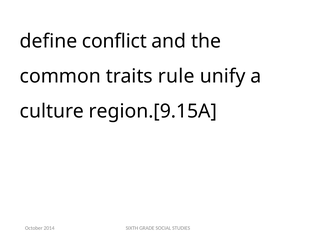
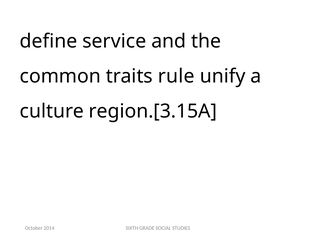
conflict: conflict -> service
region.[9.15A: region.[9.15A -> region.[3.15A
